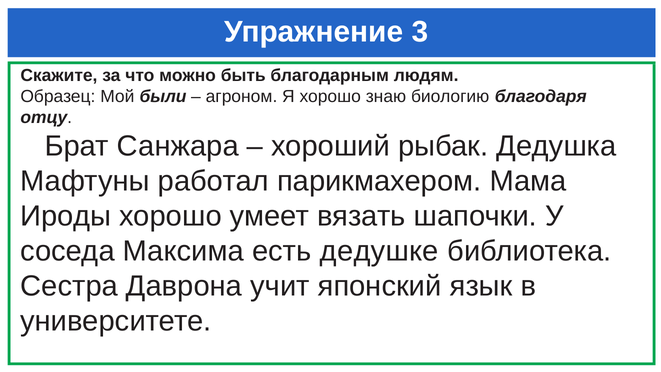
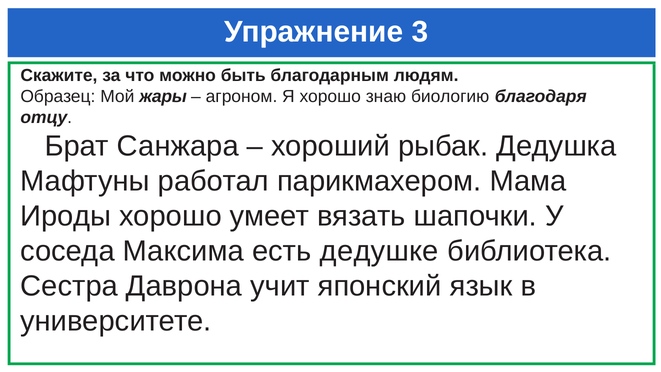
были: были -> жары
